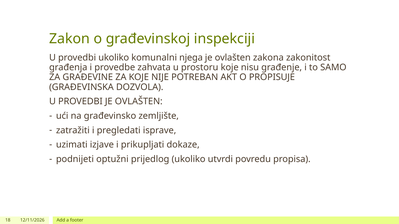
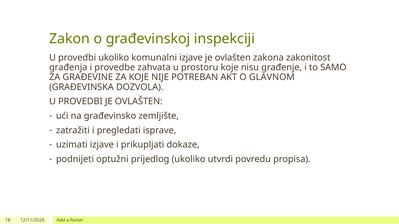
komunalni njega: njega -> izjave
PROPISUJE: PROPISUJE -> GLAVNOM
